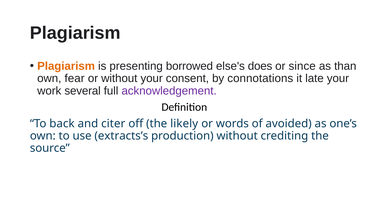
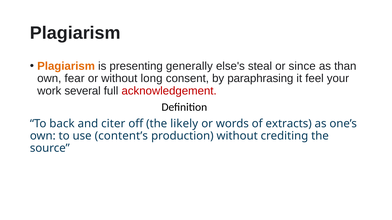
borrowed: borrowed -> generally
does: does -> steal
without your: your -> long
connotations: connotations -> paraphrasing
late: late -> feel
acknowledgement colour: purple -> red
avoided: avoided -> extracts
extracts’s: extracts’s -> content’s
